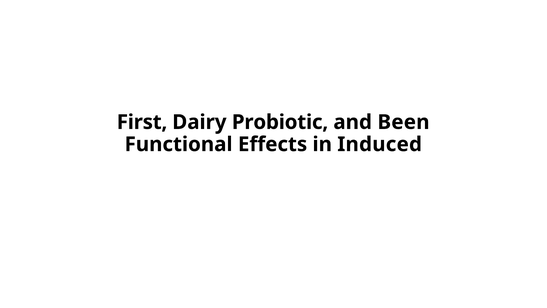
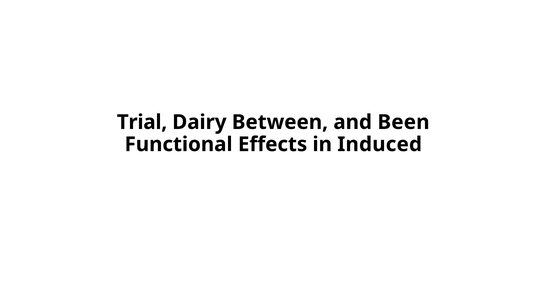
First: First -> Trial
Probiotic: Probiotic -> Between
